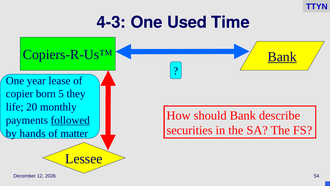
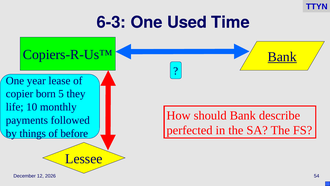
4-3: 4-3 -> 6-3
20: 20 -> 10
followed underline: present -> none
securities: securities -> perfected
hands: hands -> things
matter: matter -> before
